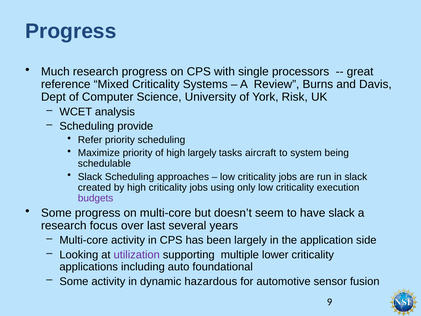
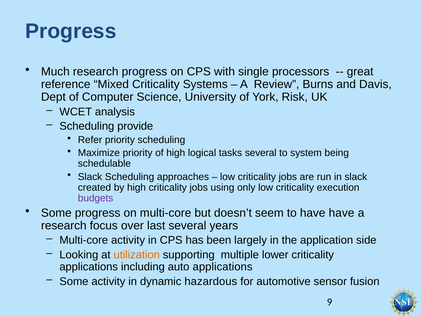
high largely: largely -> logical
tasks aircraft: aircraft -> several
have slack: slack -> have
utilization colour: purple -> orange
auto foundational: foundational -> applications
